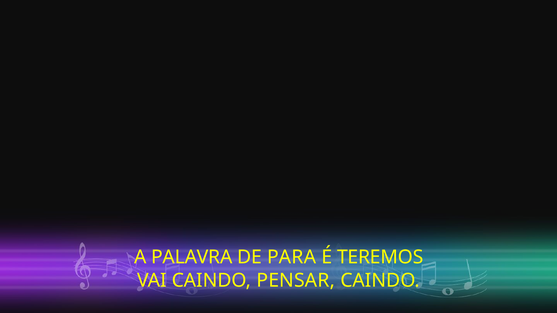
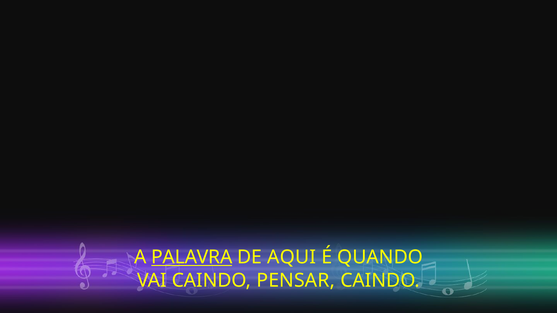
PALAVRA underline: none -> present
PARA: PARA -> AQUI
TEREMOS: TEREMOS -> QUANDO
